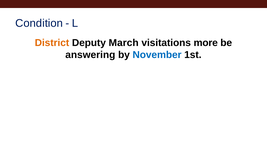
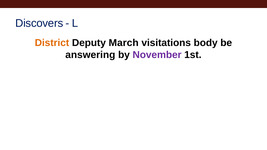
Condition: Condition -> Discovers
more: more -> body
November colour: blue -> purple
